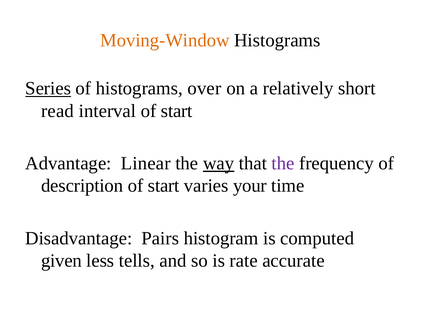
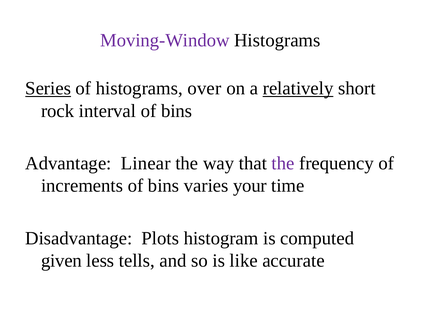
Moving-Window colour: orange -> purple
relatively underline: none -> present
read: read -> rock
interval of start: start -> bins
way underline: present -> none
description: description -> increments
start at (164, 186): start -> bins
Pairs: Pairs -> Plots
rate: rate -> like
